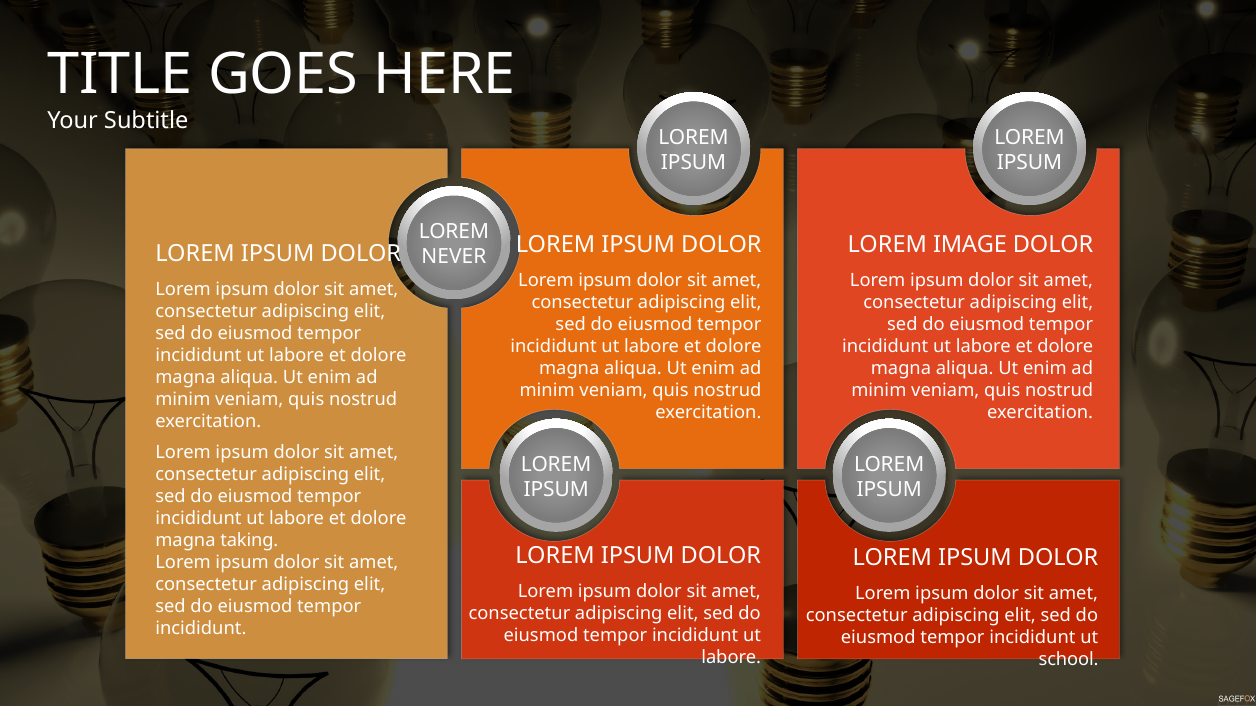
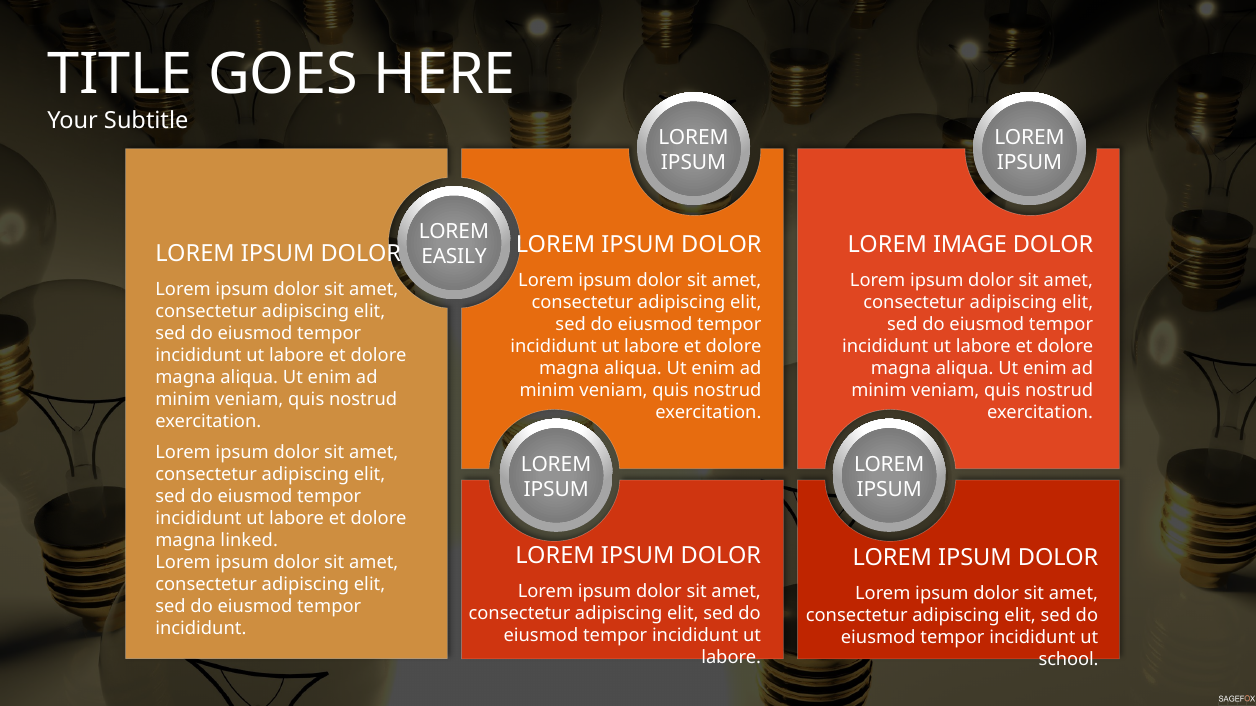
NEVER: NEVER -> EASILY
taking: taking -> linked
